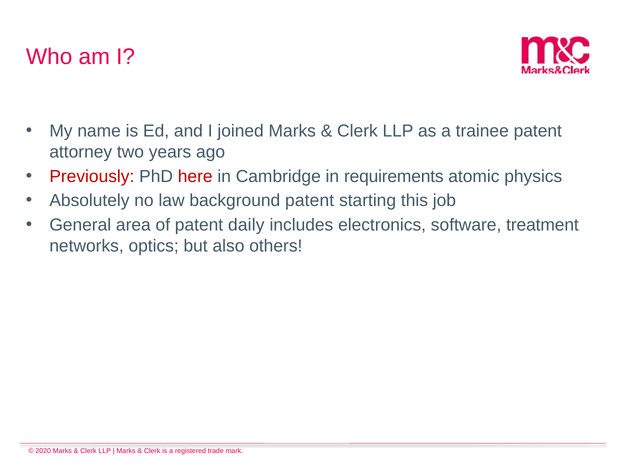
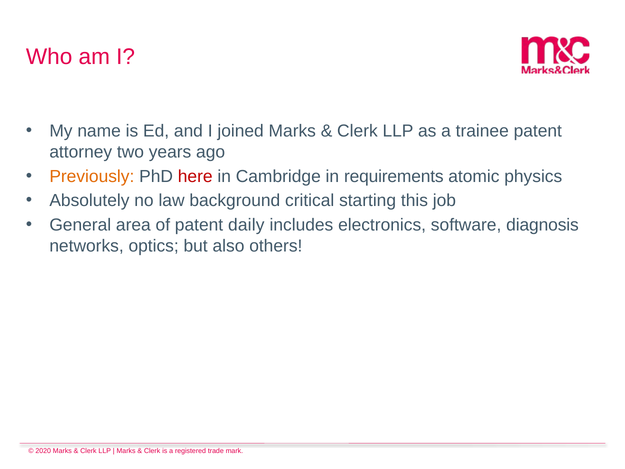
Previously colour: red -> orange
background patent: patent -> critical
treatment: treatment -> diagnosis
